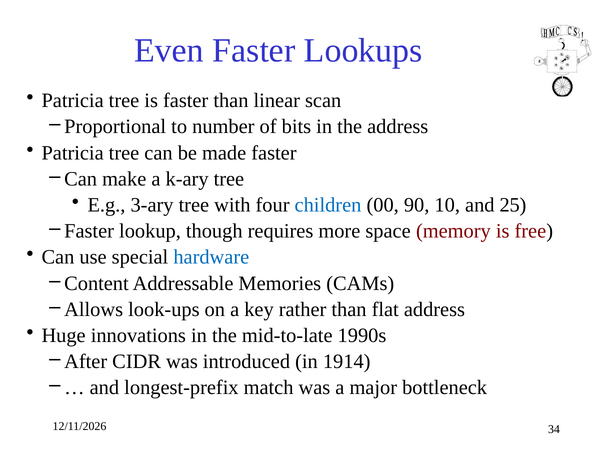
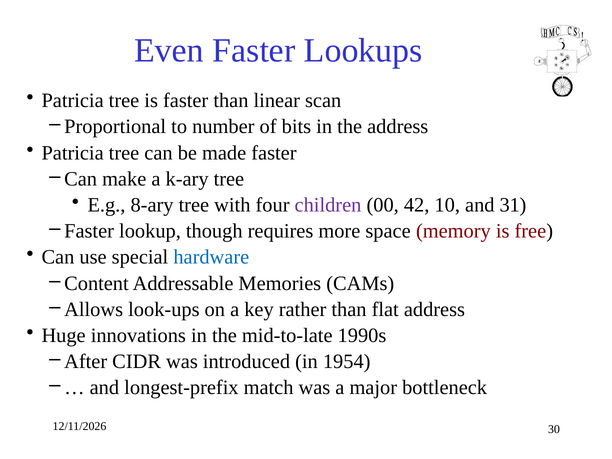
3-ary: 3-ary -> 8-ary
children colour: blue -> purple
90: 90 -> 42
25: 25 -> 31
1914: 1914 -> 1954
34: 34 -> 30
